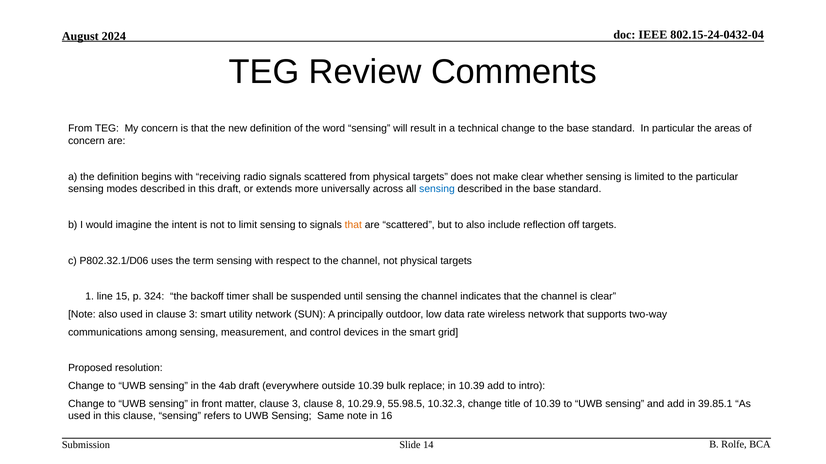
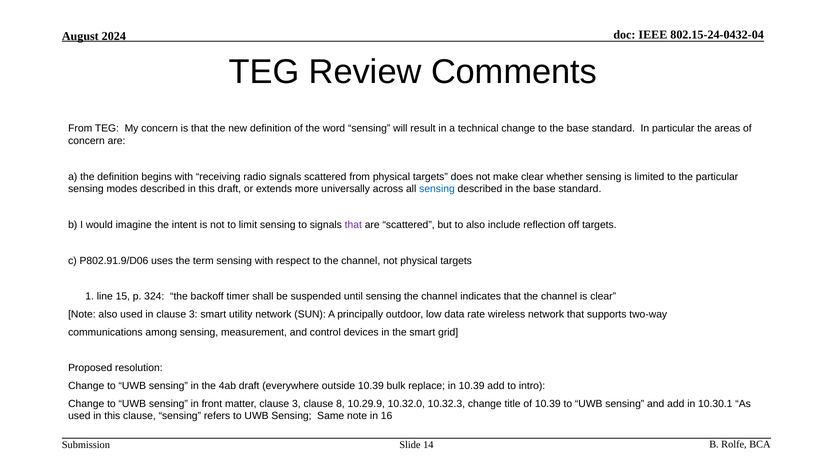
that at (353, 225) colour: orange -> purple
P802.32.1/D06: P802.32.1/D06 -> P802.91.9/D06
55.98.5: 55.98.5 -> 10.32.0
39.85.1: 39.85.1 -> 10.30.1
